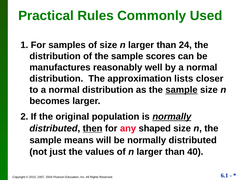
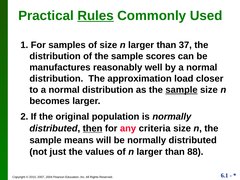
Rules underline: none -> present
24: 24 -> 37
lists: lists -> load
normally at (172, 117) underline: present -> none
shaped: shaped -> criteria
40: 40 -> 88
